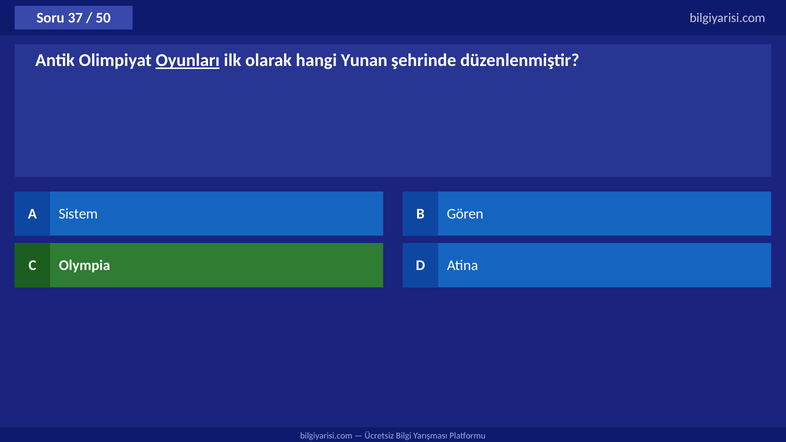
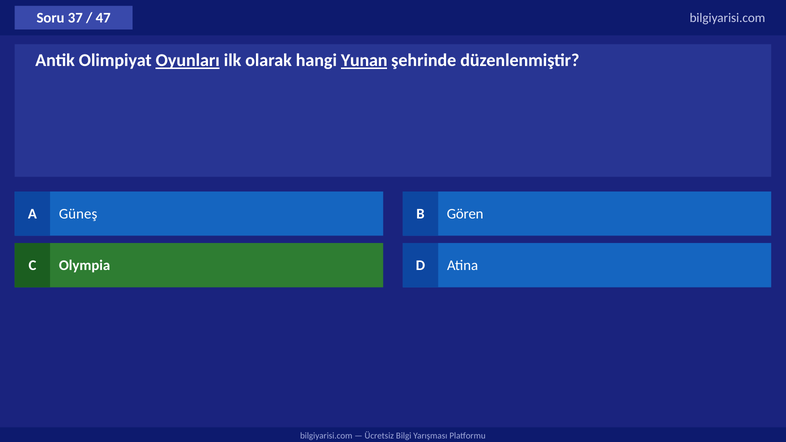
50: 50 -> 47
Yunan underline: none -> present
Sistem: Sistem -> Güneş
